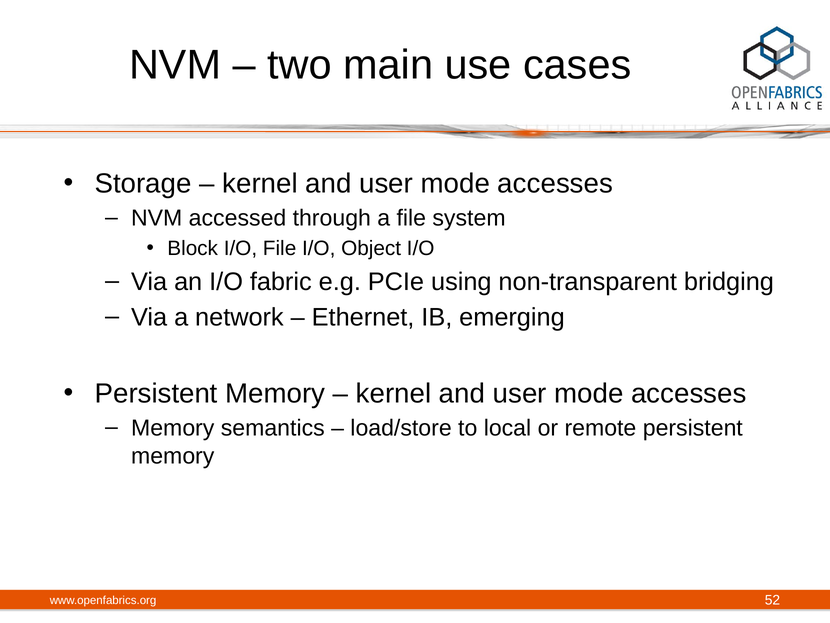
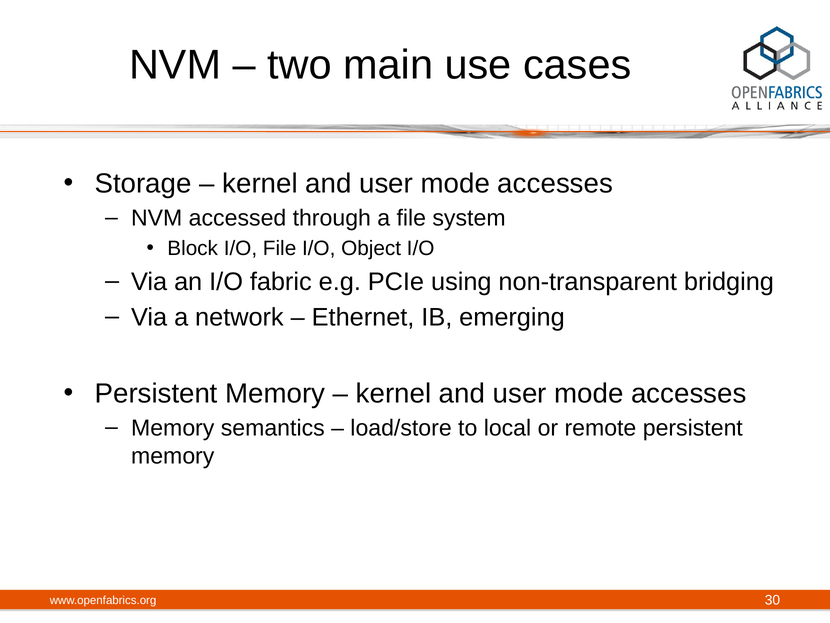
52: 52 -> 30
